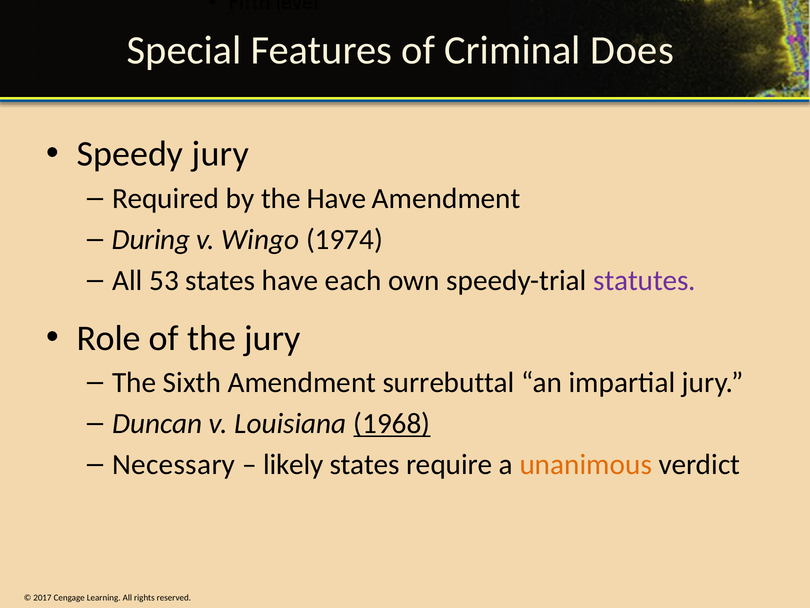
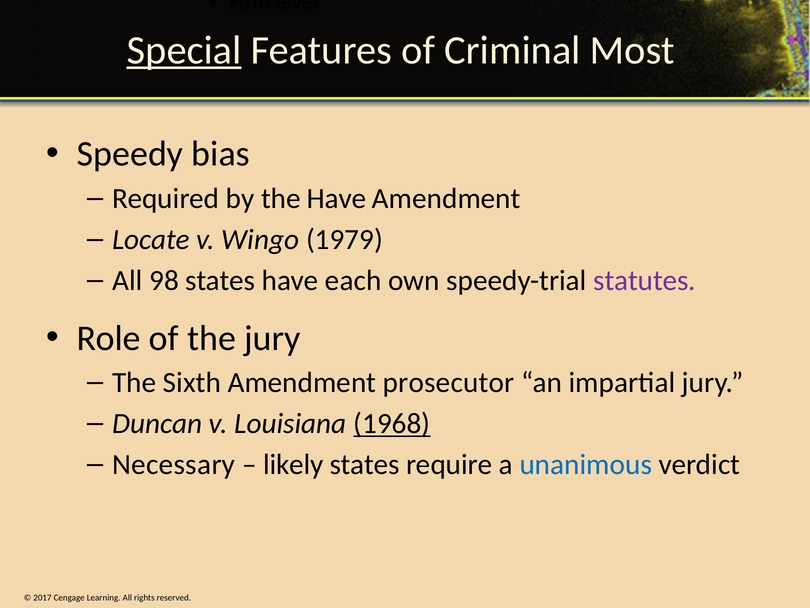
Special underline: none -> present
Does: Does -> Most
Speedy jury: jury -> bias
During: During -> Locate
1974: 1974 -> 1979
53: 53 -> 98
surrebuttal: surrebuttal -> prosecutor
unanimous colour: orange -> blue
